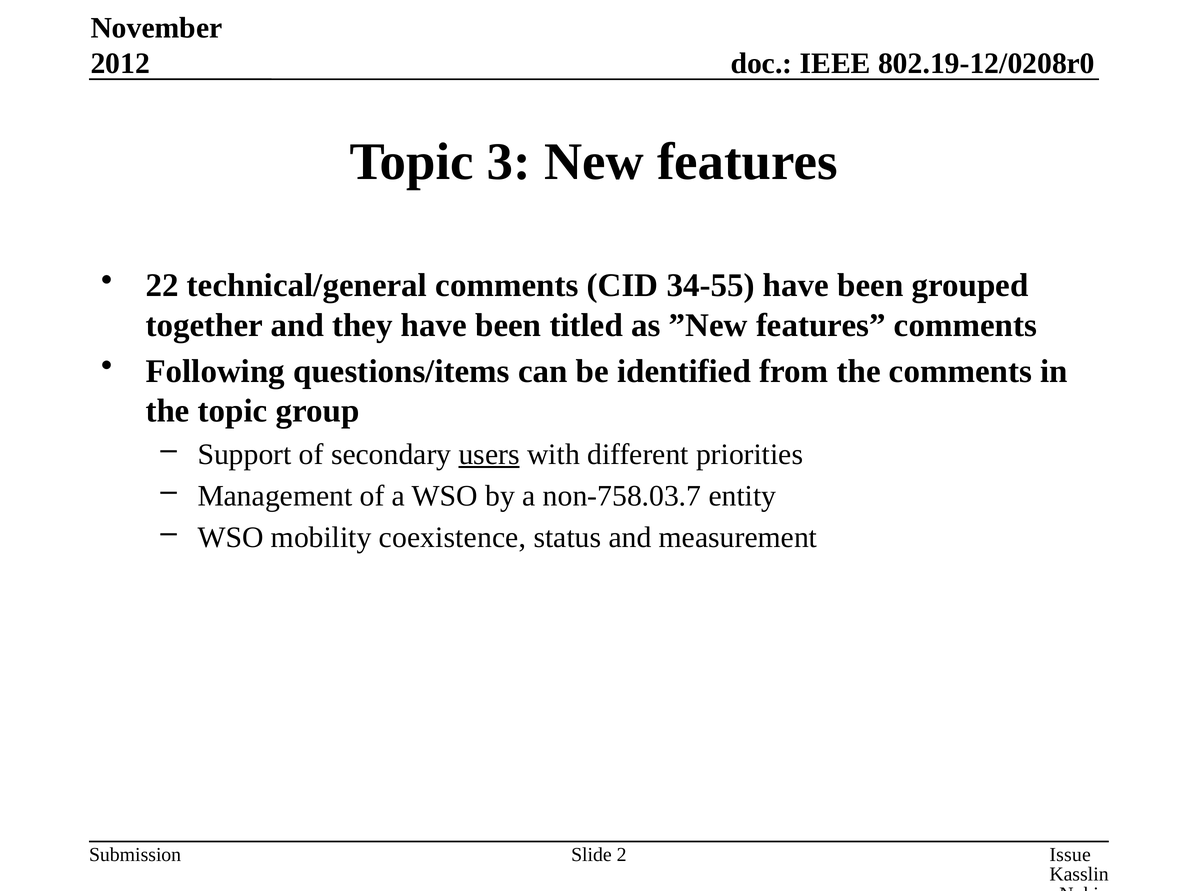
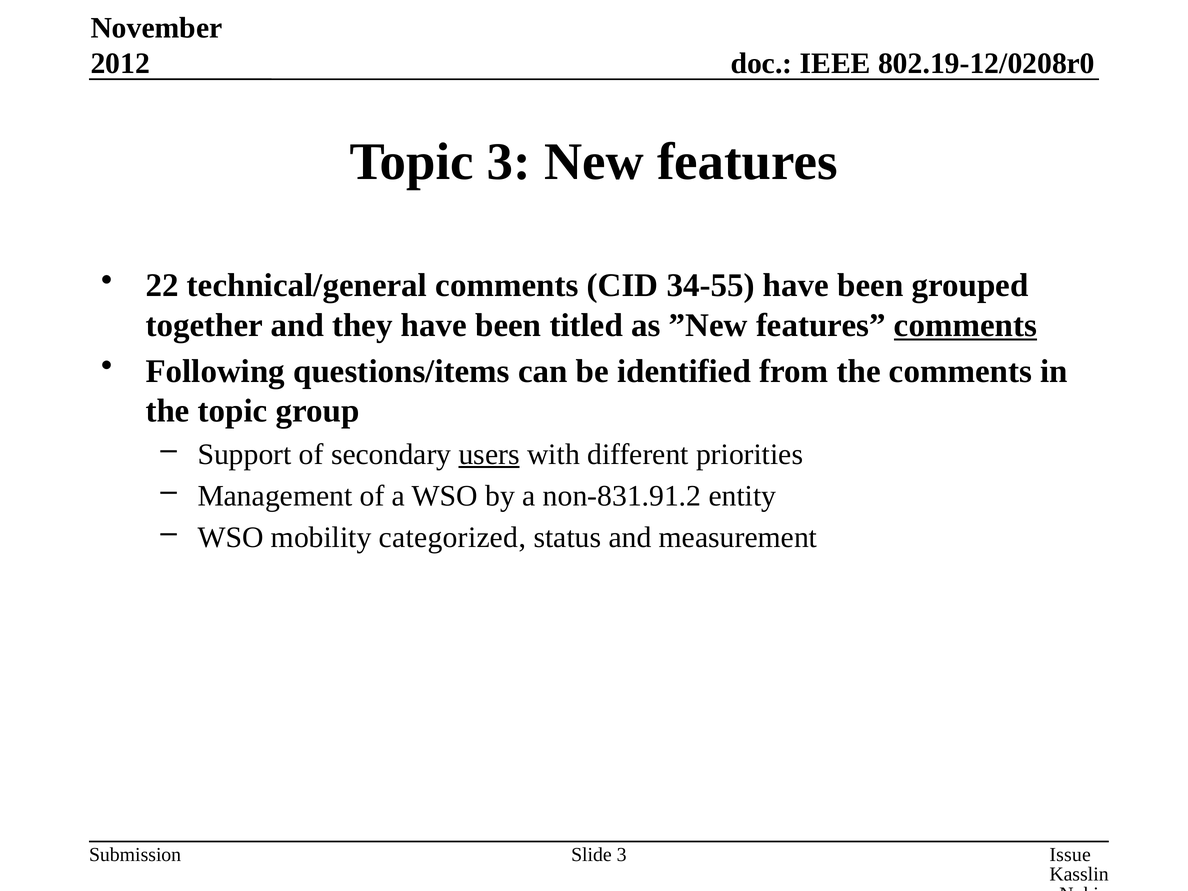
comments at (965, 325) underline: none -> present
non-758.03.7: non-758.03.7 -> non-831.91.2
coexistence: coexistence -> categorized
Slide 2: 2 -> 3
